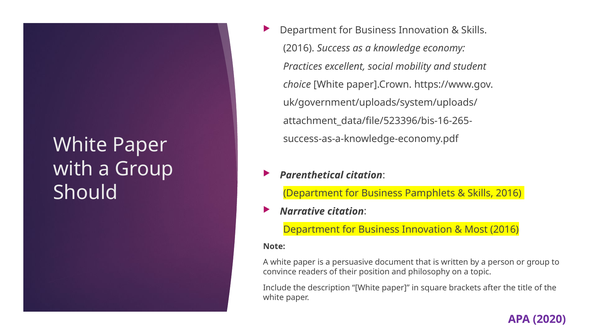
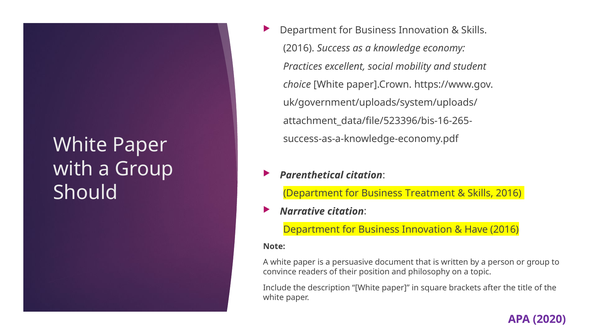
Pamphlets: Pamphlets -> Treatment
Most: Most -> Have
